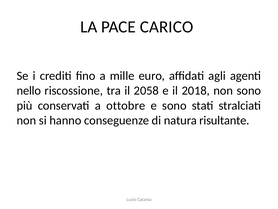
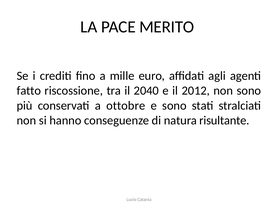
CARICO: CARICO -> MERITO
nello: nello -> fatto
2058: 2058 -> 2040
2018: 2018 -> 2012
